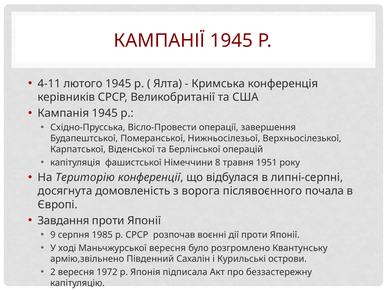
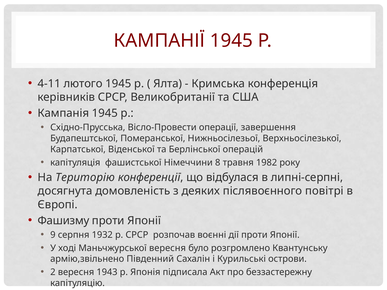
1951: 1951 -> 1982
ворога: ворога -> деяких
почала: почала -> повітрі
Завдання: Завдання -> Фашизму
1985: 1985 -> 1932
1972: 1972 -> 1943
